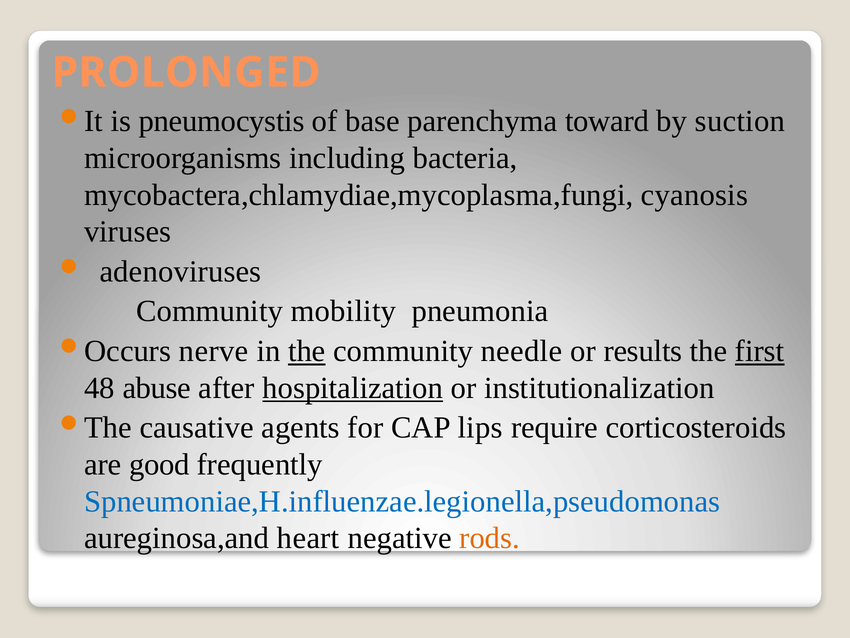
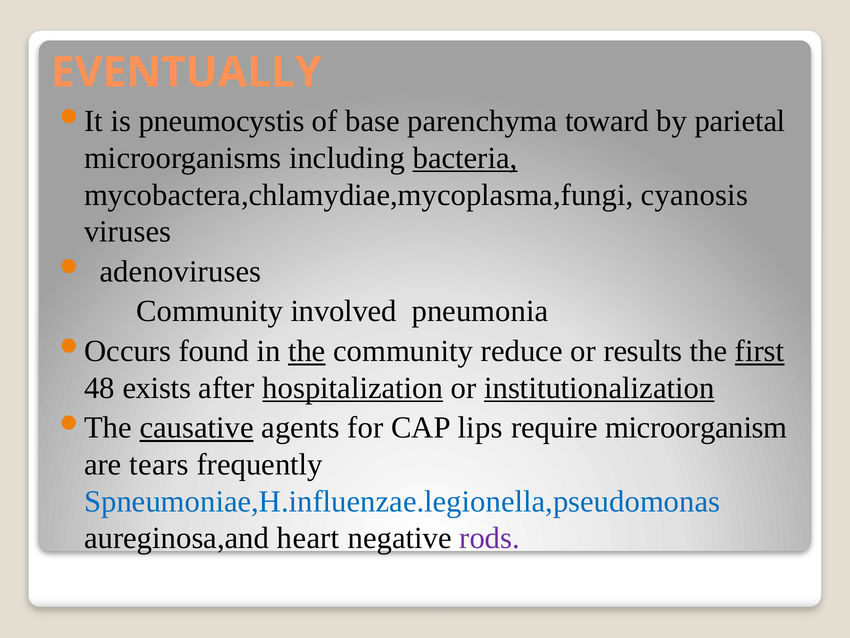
PROLONGED: PROLONGED -> EVENTUALLY
suction: suction -> parietal
bacteria underline: none -> present
mobility: mobility -> involved
nerve: nerve -> found
needle: needle -> reduce
abuse: abuse -> exists
institutionalization underline: none -> present
causative underline: none -> present
corticosteroids: corticosteroids -> microorganism
good: good -> tears
rods colour: orange -> purple
